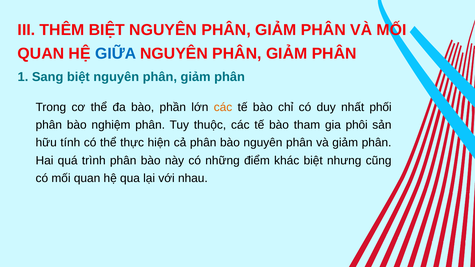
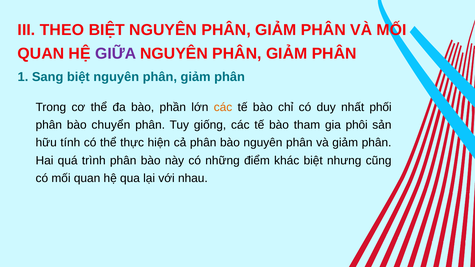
THÊM: THÊM -> THEO
GIỮA colour: blue -> purple
nghiệm: nghiệm -> chuyển
thuộc: thuộc -> giống
